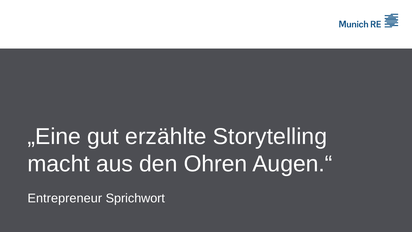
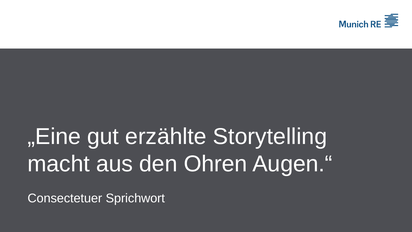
Entrepreneur: Entrepreneur -> Consectetuer
